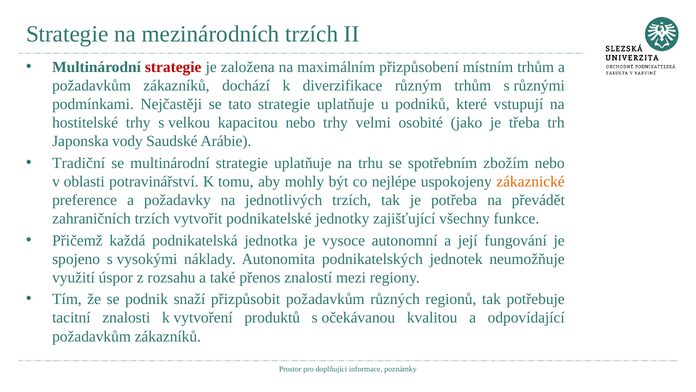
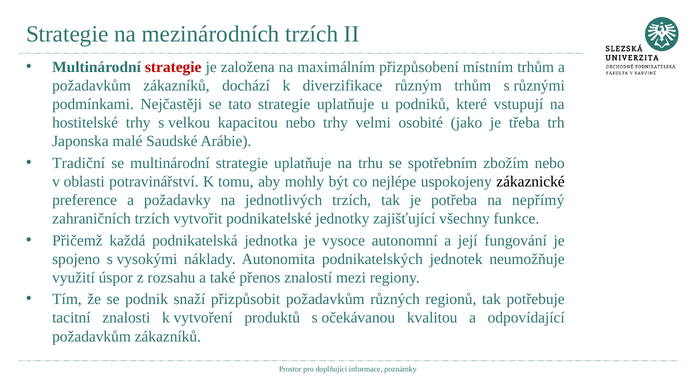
vody: vody -> malé
zákaznické colour: orange -> black
převádět: převádět -> nepřímý
